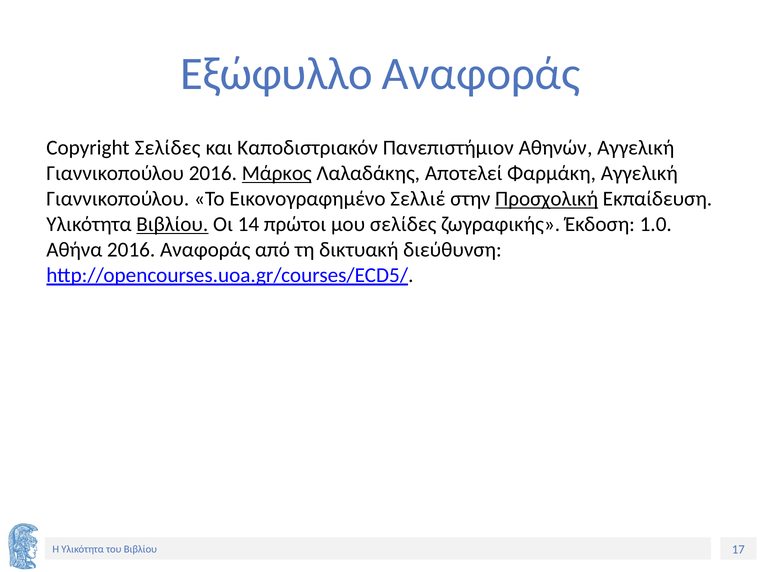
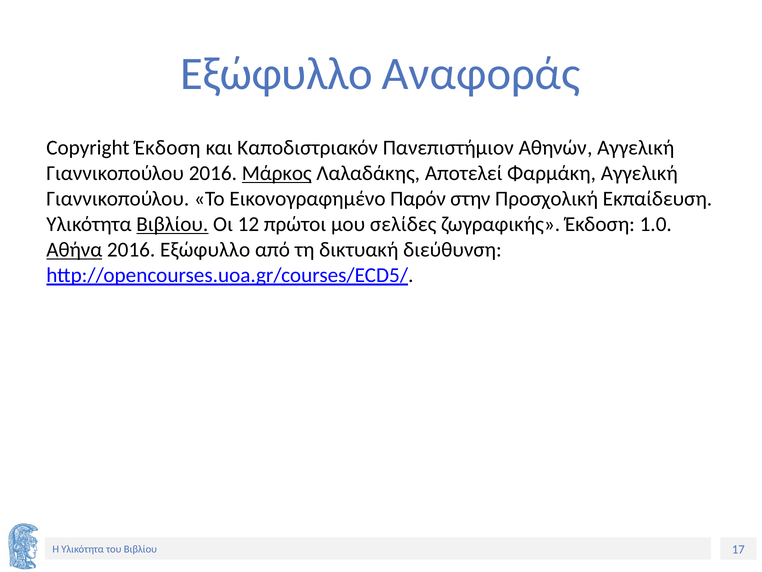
Copyright Σελίδες: Σελίδες -> Έκδοση
Σελλιέ: Σελλιέ -> Παρόν
Προσχολική underline: present -> none
14: 14 -> 12
Αθήνα underline: none -> present
2016 Αναφοράς: Αναφοράς -> Εξώφυλλο
